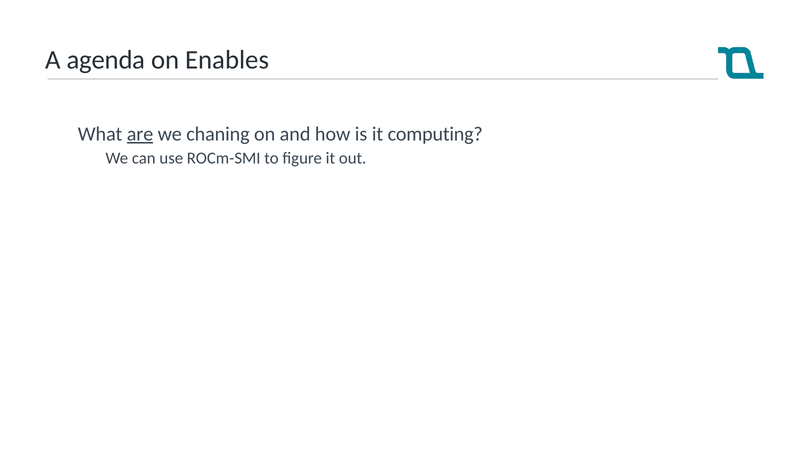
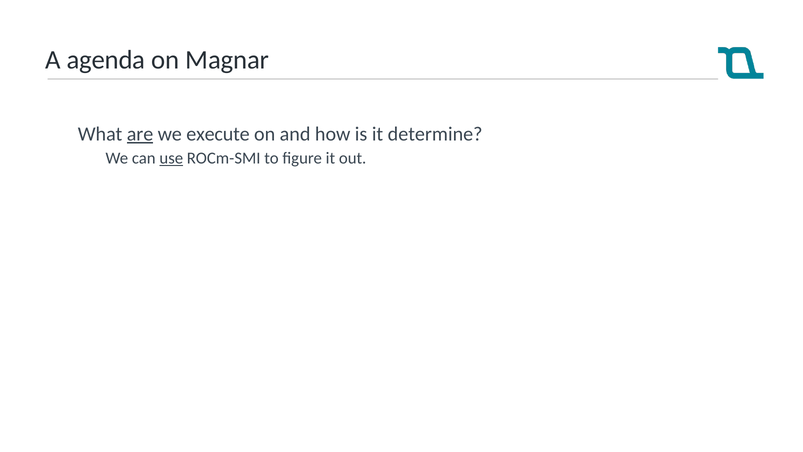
Enables: Enables -> Magnar
chaning: chaning -> execute
computing: computing -> determine
use underline: none -> present
